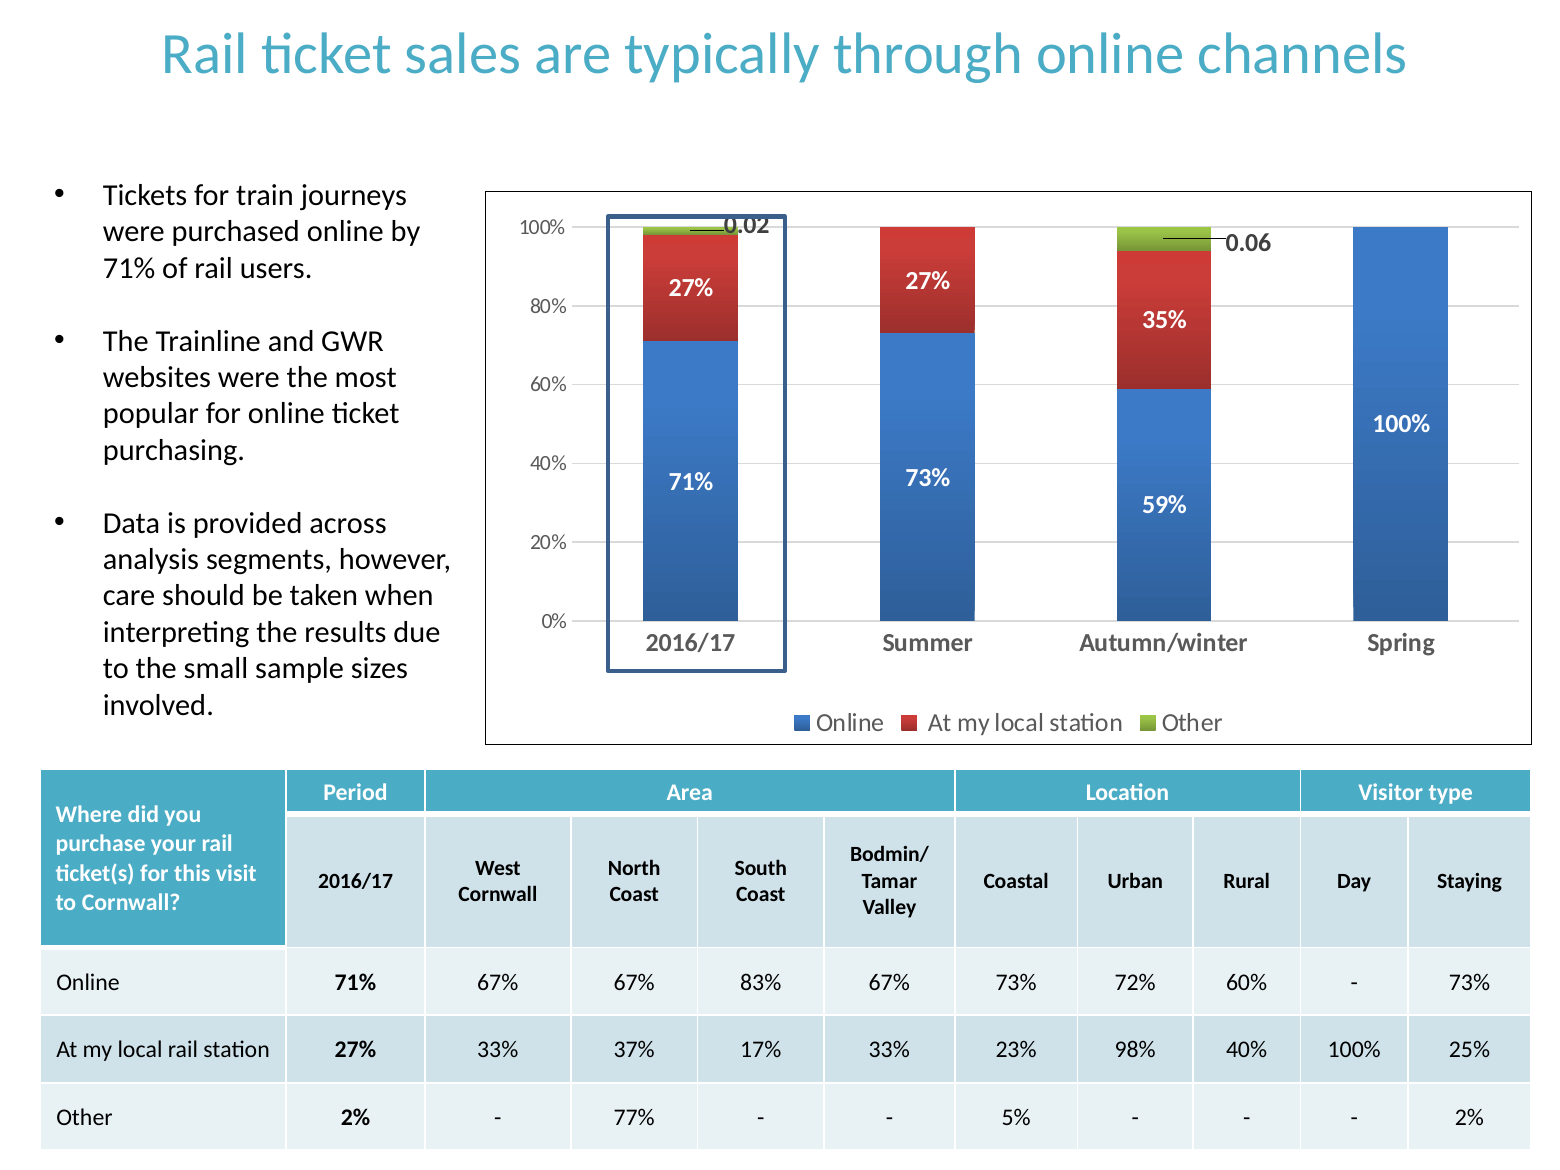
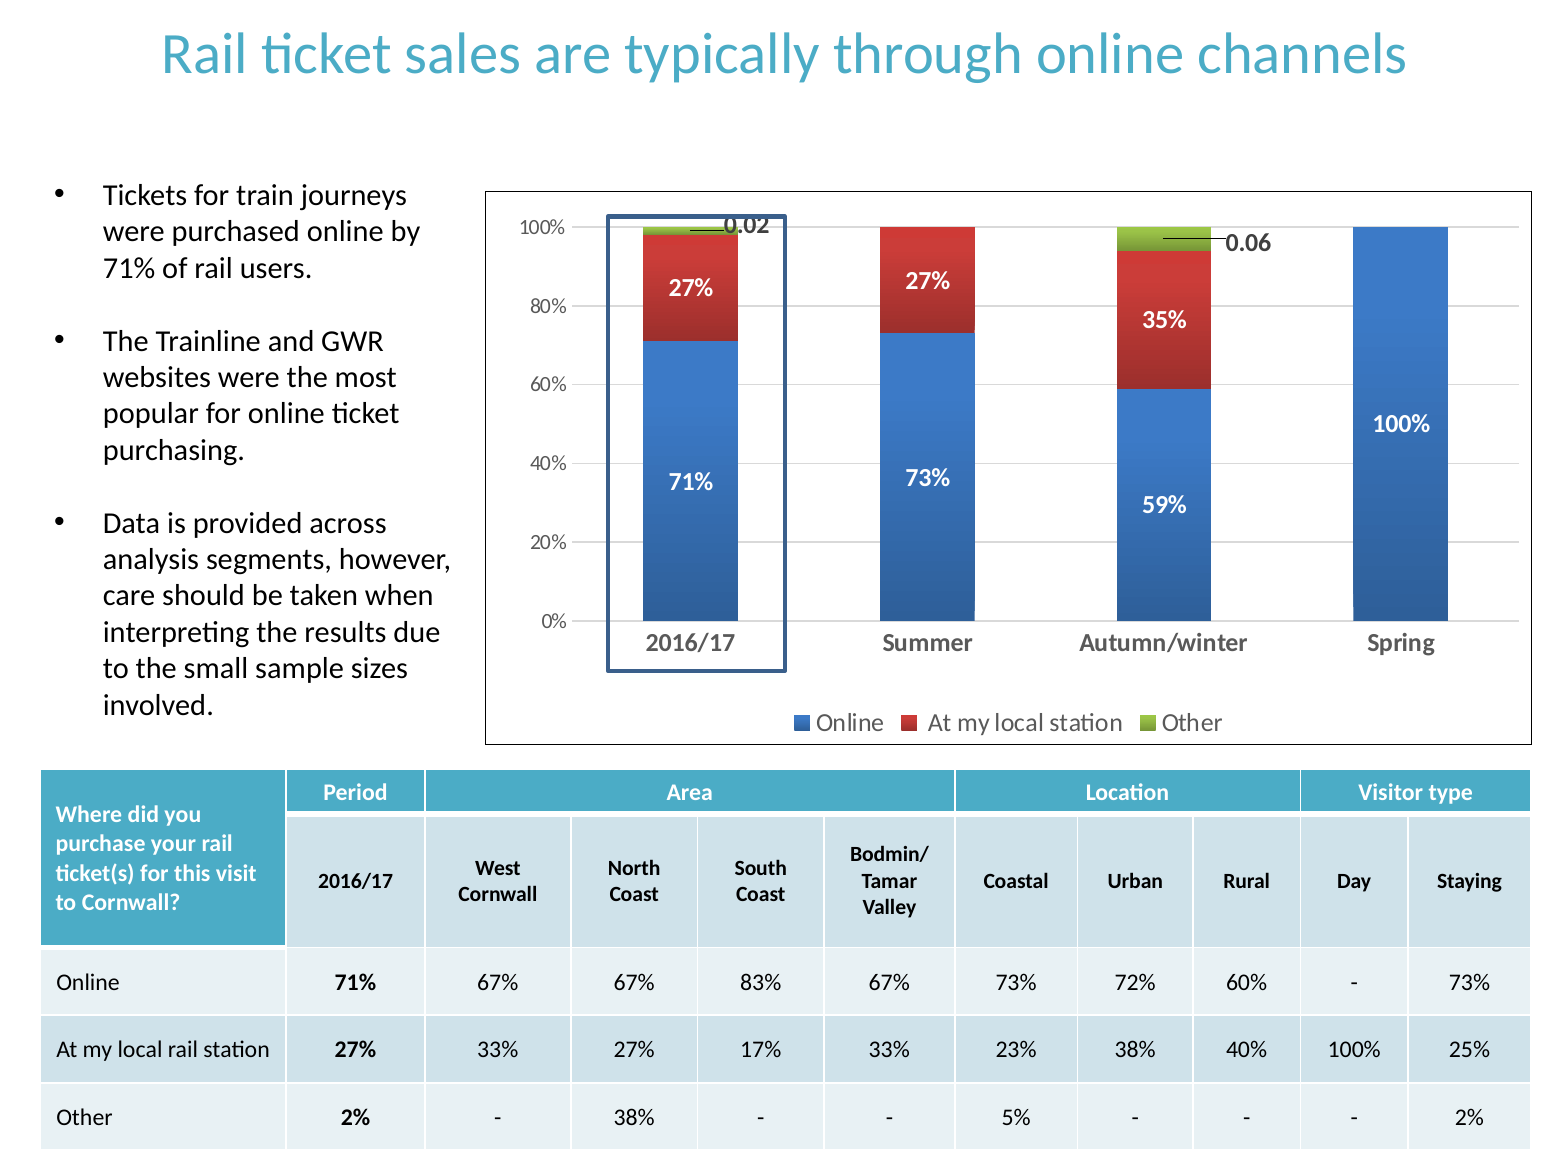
33% 37%: 37% -> 27%
23% 98%: 98% -> 38%
77% at (634, 1118): 77% -> 38%
